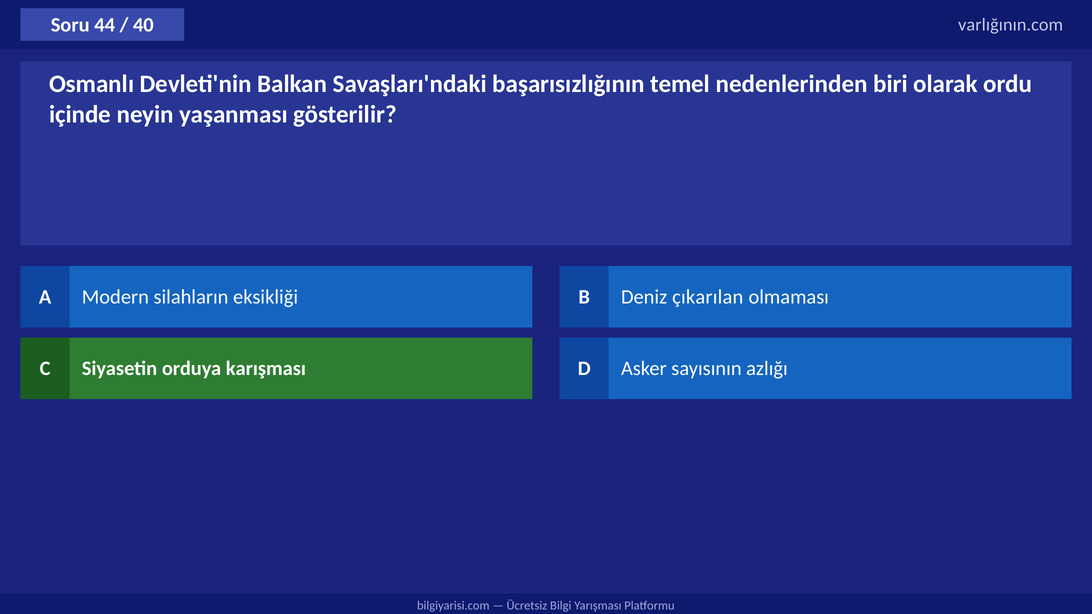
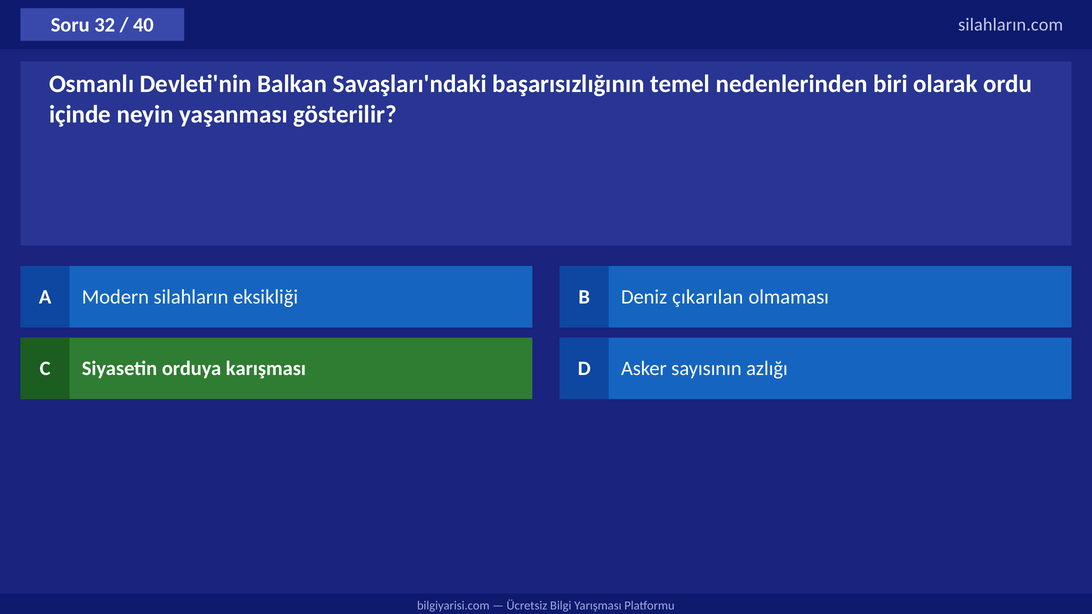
44: 44 -> 32
varlığının.com: varlığının.com -> silahların.com
